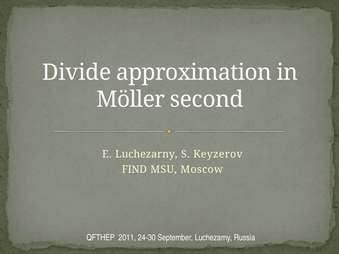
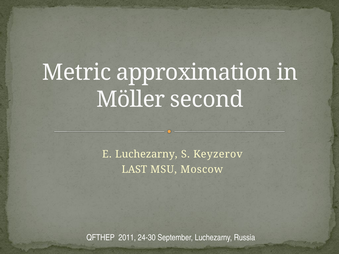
Divide: Divide -> Metric
FIND: FIND -> LAST
